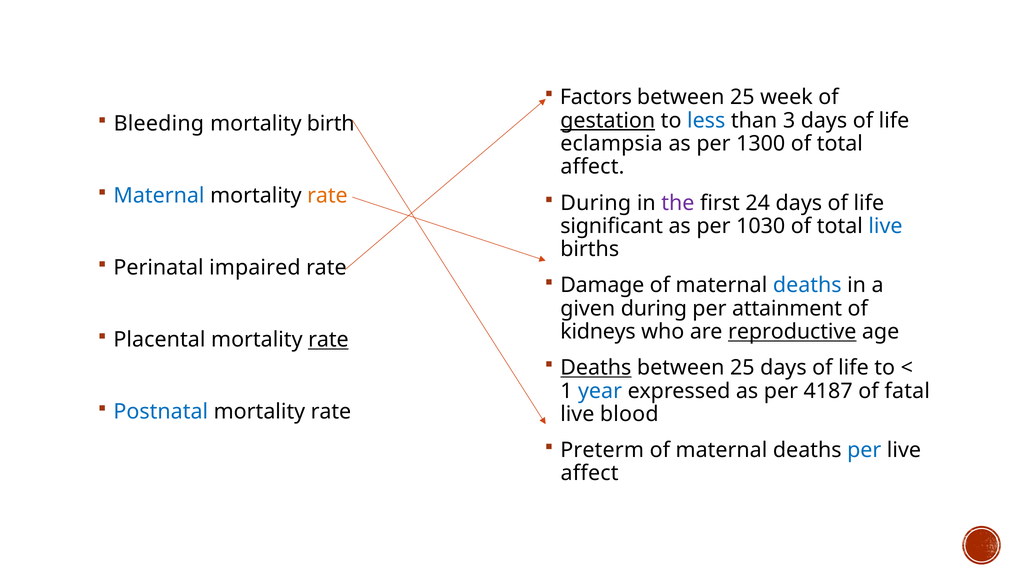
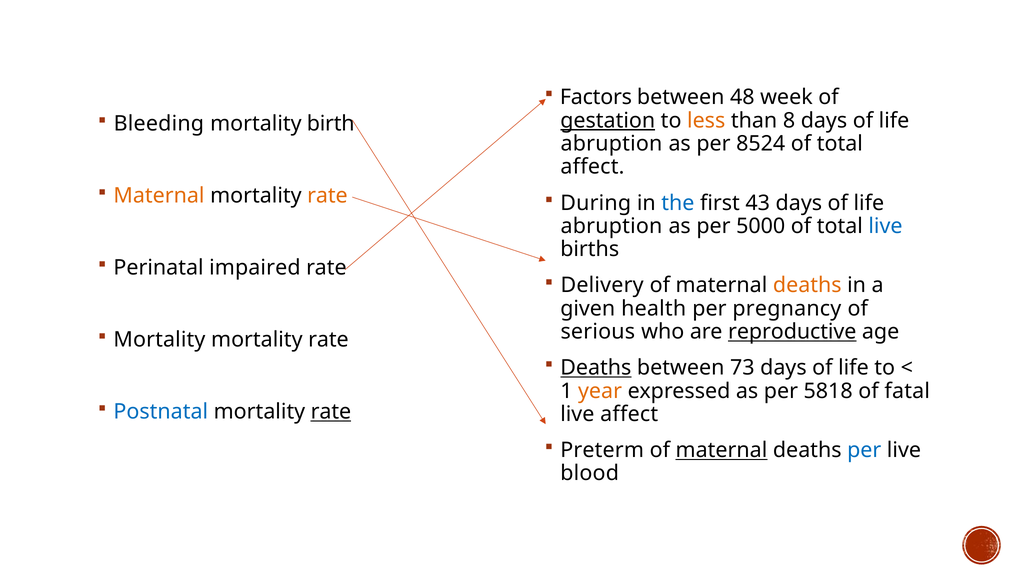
25 at (742, 97): 25 -> 48
less colour: blue -> orange
3: 3 -> 8
eclampsia at (611, 144): eclampsia -> abruption
1300: 1300 -> 8524
Maternal at (159, 195) colour: blue -> orange
the colour: purple -> blue
24: 24 -> 43
significant at (612, 226): significant -> abruption
1030: 1030 -> 5000
Damage: Damage -> Delivery
deaths at (807, 285) colour: blue -> orange
given during: during -> health
attainment: attainment -> pregnancy
kidneys: kidneys -> serious
Placental at (159, 340): Placental -> Mortality
rate at (328, 340) underline: present -> none
25 at (742, 368): 25 -> 73
year colour: blue -> orange
4187: 4187 -> 5818
rate at (331, 412) underline: none -> present
live blood: blood -> affect
maternal at (721, 450) underline: none -> present
affect at (590, 473): affect -> blood
